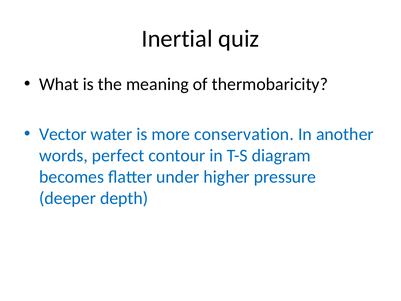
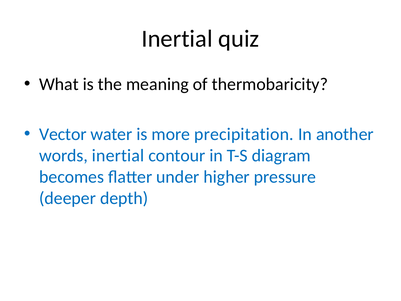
conservation: conservation -> precipitation
words perfect: perfect -> inertial
